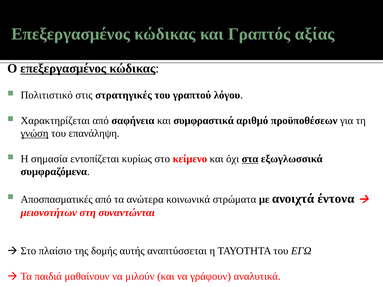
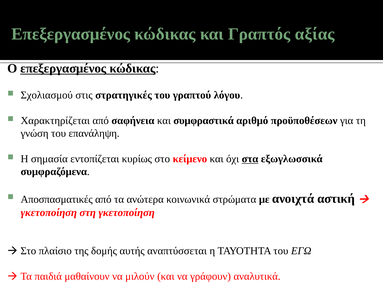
Πολιτιστικό: Πολιτιστικό -> Σχολιασμού
γνώση underline: present -> none
έντονα: έντονα -> αστική
μειονοτήτων at (49, 213): μειονοτήτων -> γκετοποίηση
στη συναντώνται: συναντώνται -> γκετοποίηση
